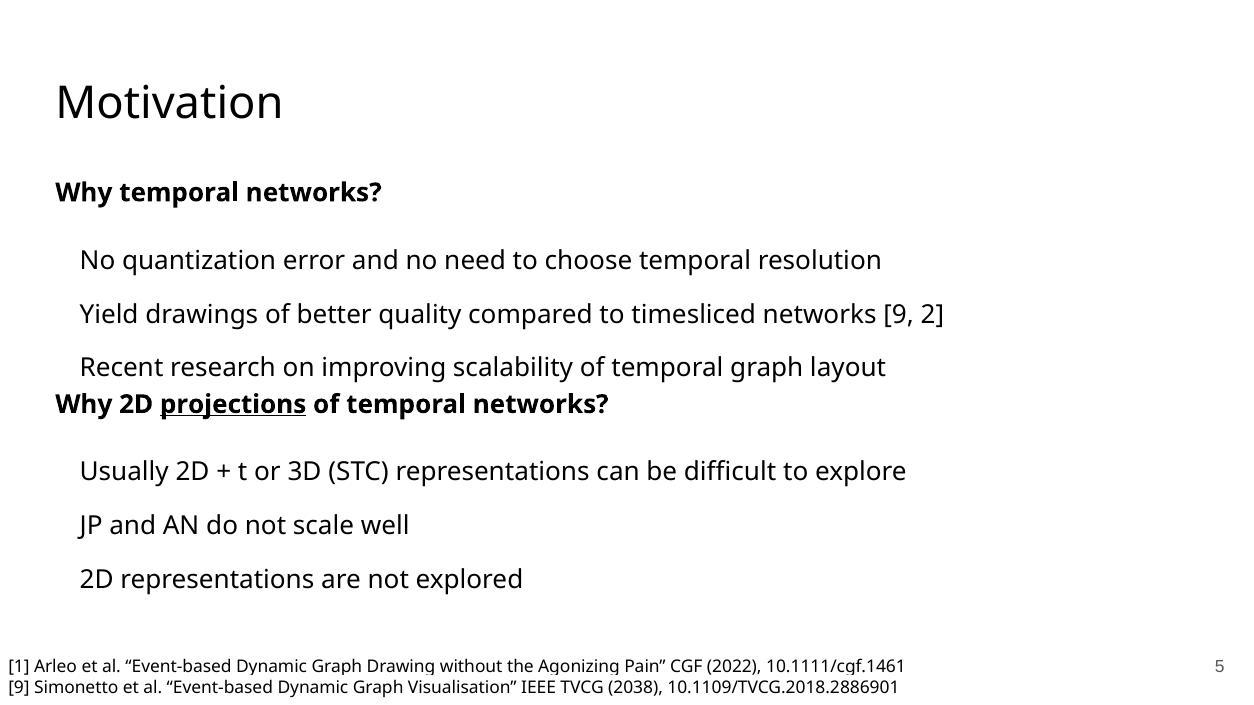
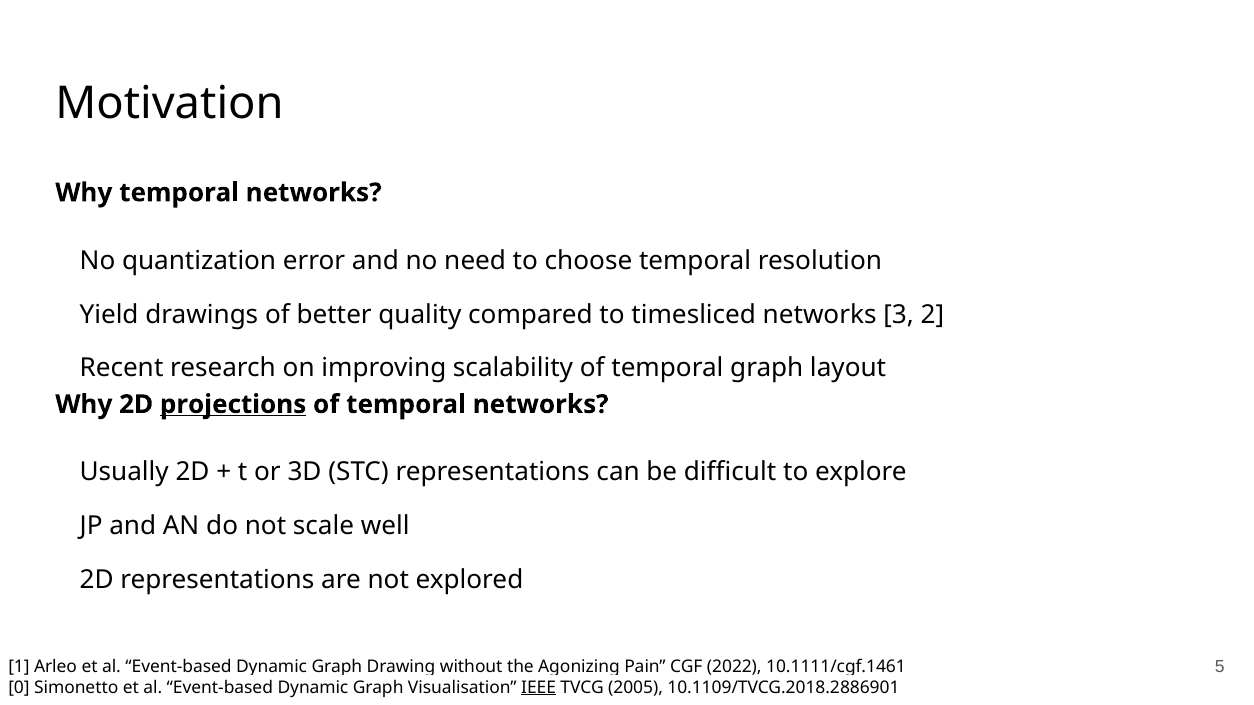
networks 9: 9 -> 3
9 at (19, 688): 9 -> 0
IEEE underline: none -> present
2038: 2038 -> 2005
